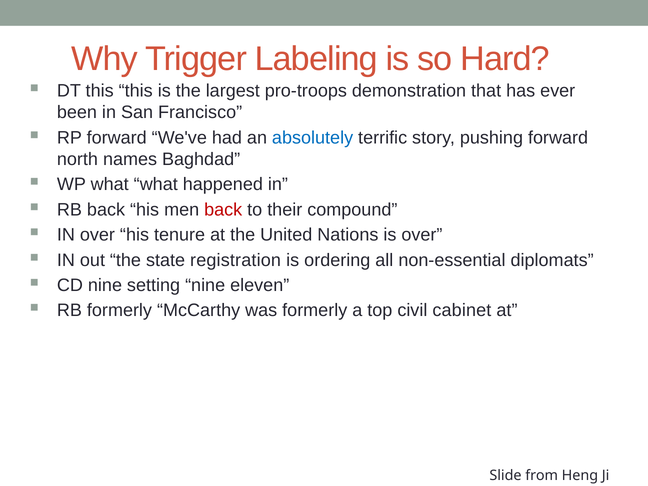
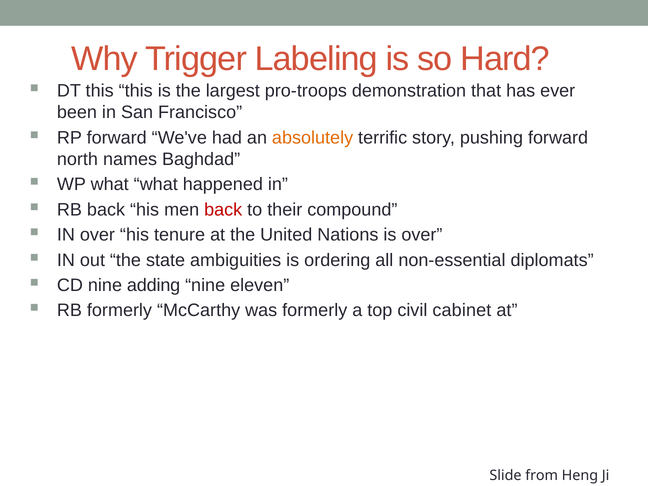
absolutely colour: blue -> orange
registration: registration -> ambiguities
setting: setting -> adding
